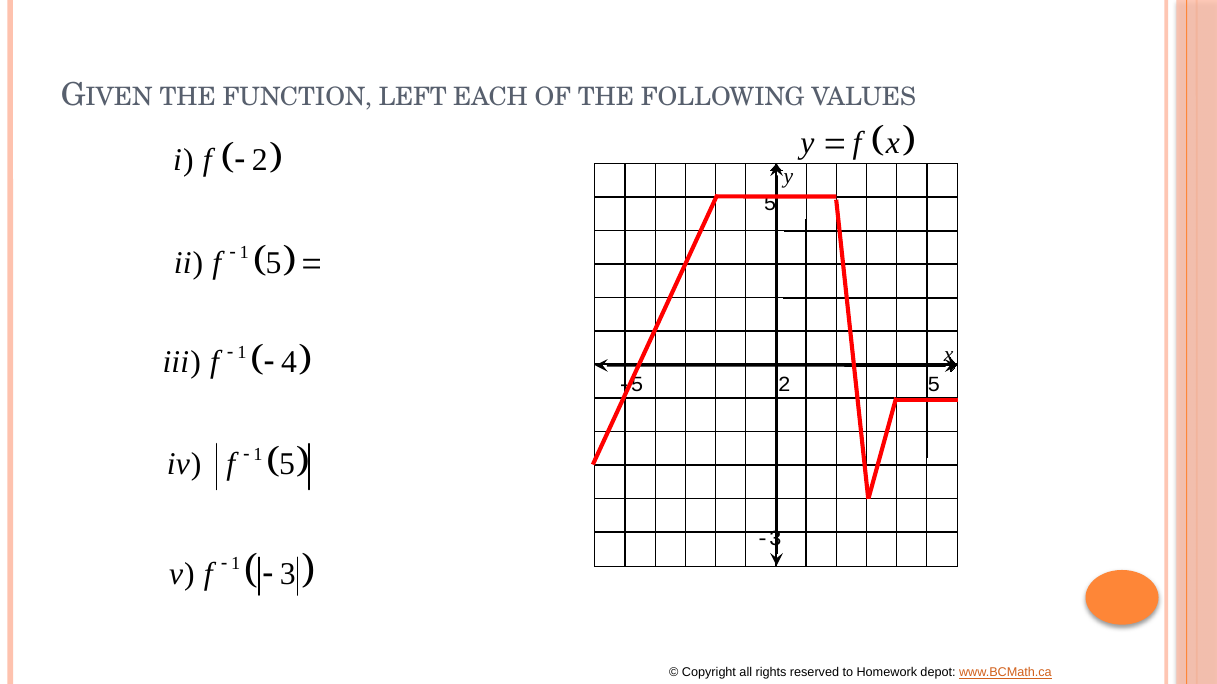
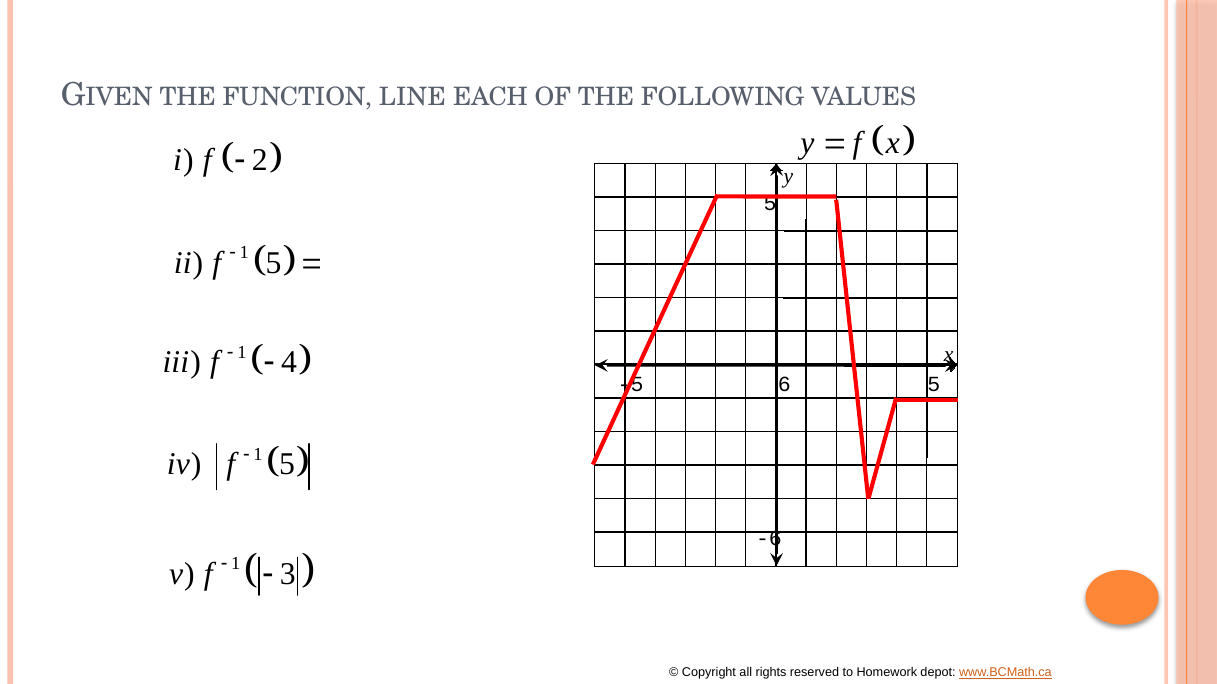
LEFT: LEFT -> LINE
2 at (784, 385): 2 -> 6
-3: -3 -> -6
